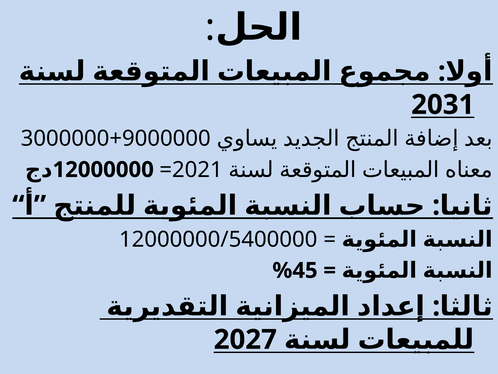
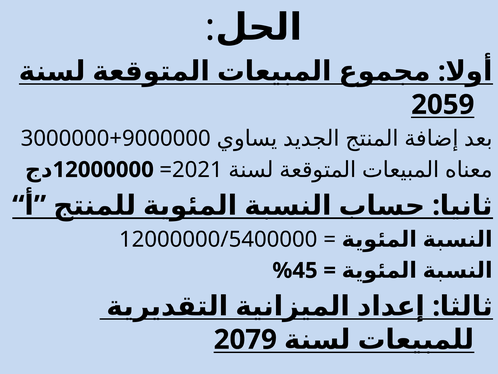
2031: 2031 -> 2059
2027: 2027 -> 2079
